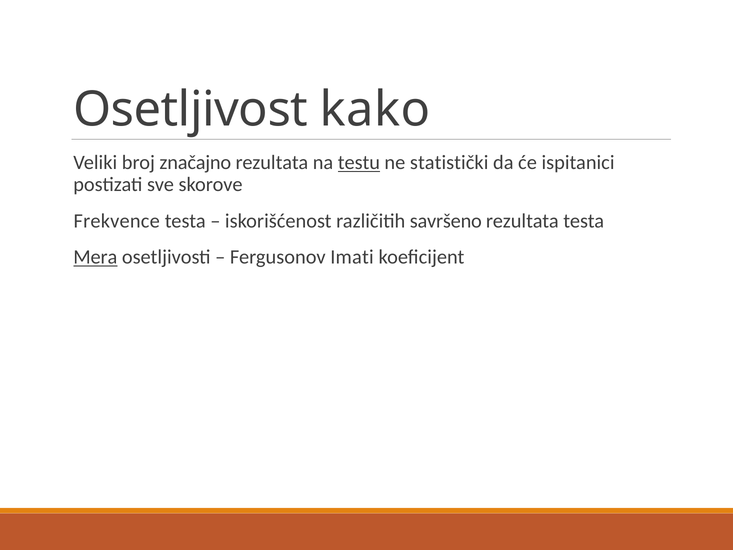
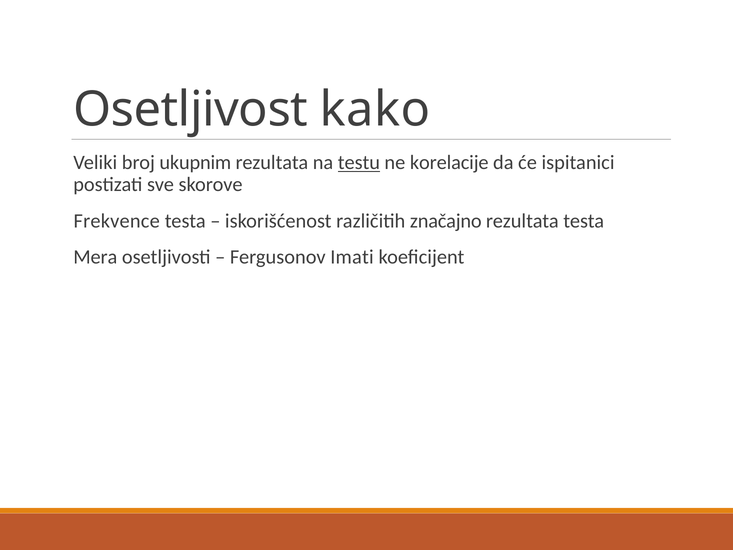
značajno: značajno -> ukupnim
statistički: statistički -> korelacije
savršeno: savršeno -> značajno
Mera underline: present -> none
